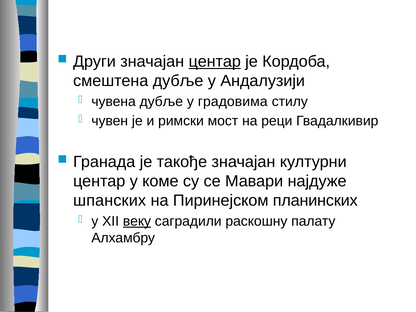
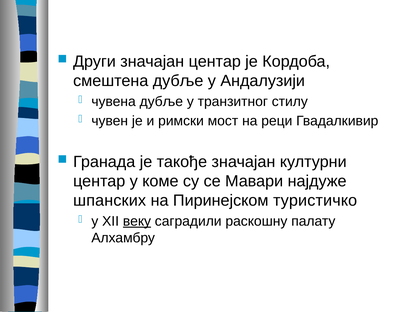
центар at (215, 61) underline: present -> none
градовима: градовима -> транзитног
планинских: планинских -> туристичко
